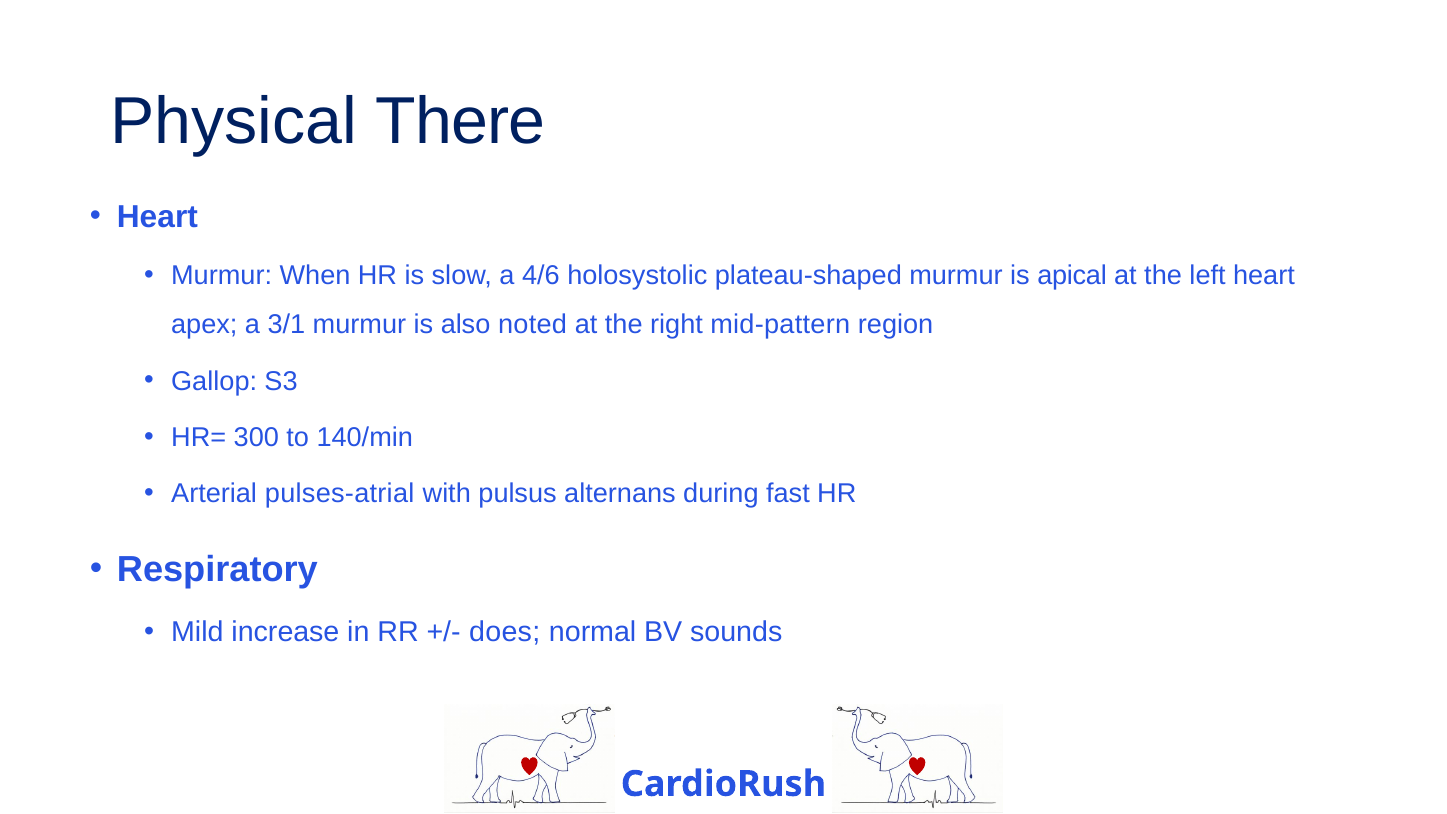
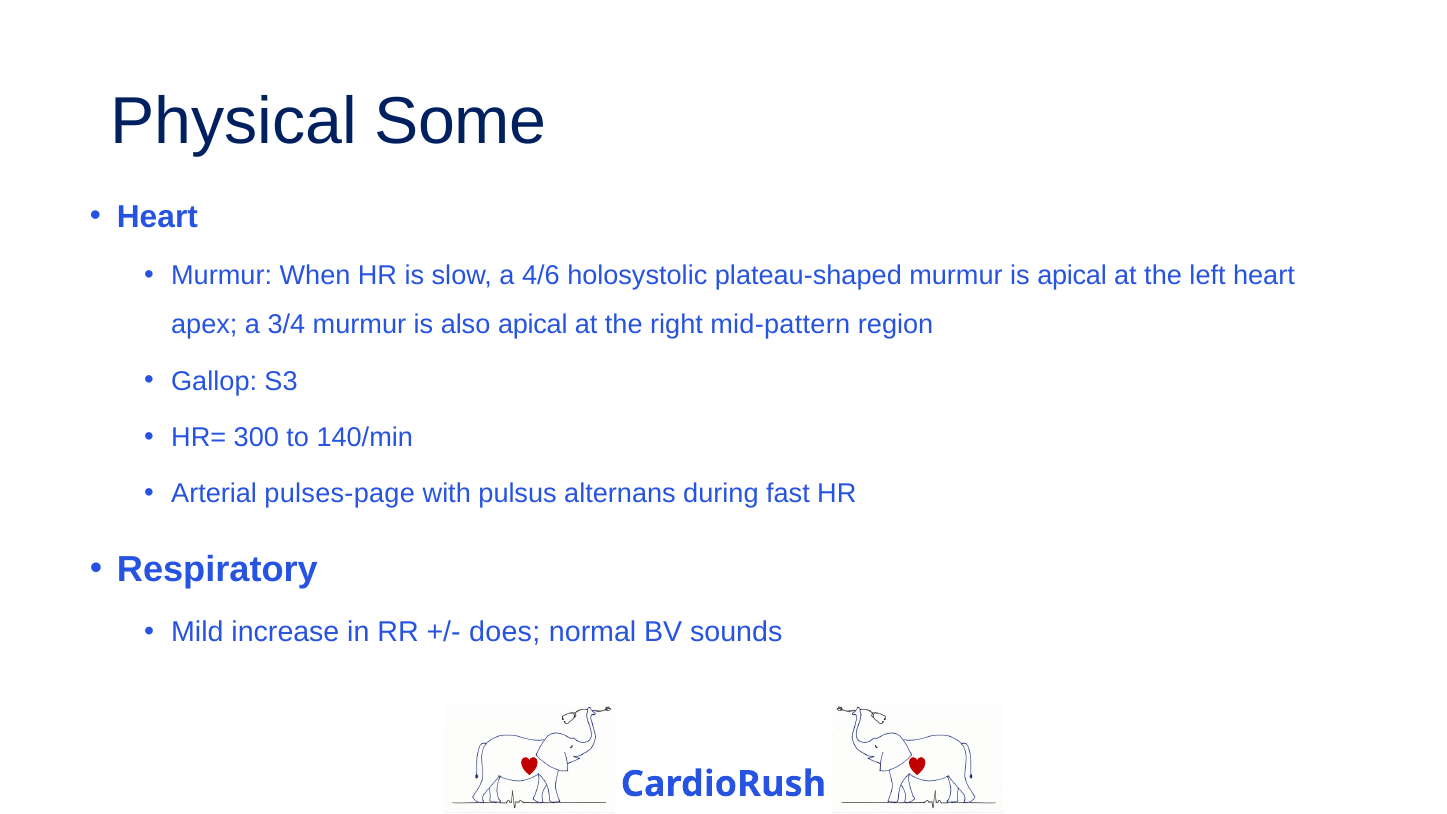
There: There -> Some
3/1: 3/1 -> 3/4
also noted: noted -> apical
pulses-atrial: pulses-atrial -> pulses-page
